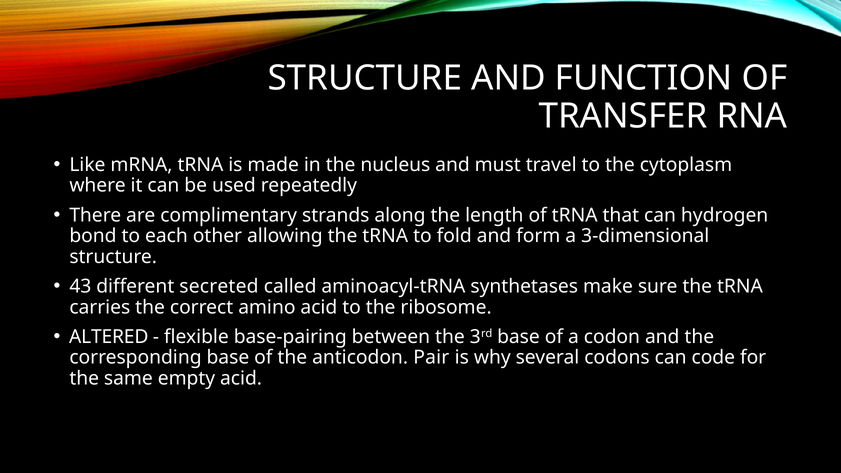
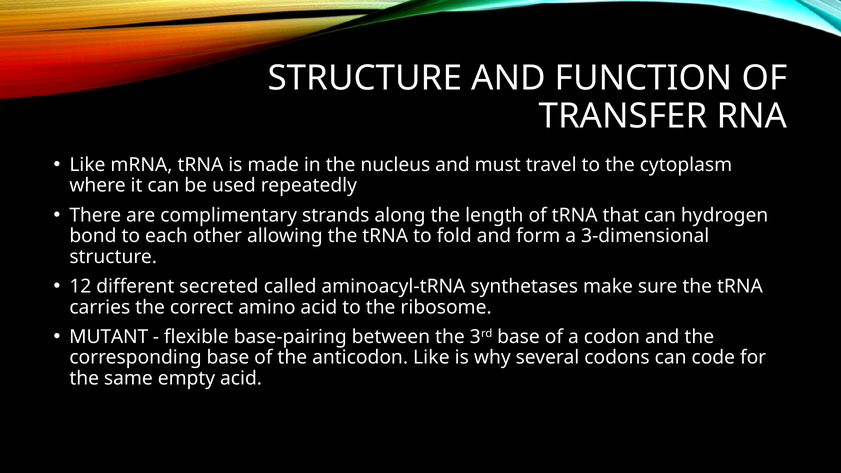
43: 43 -> 12
ALTERED: ALTERED -> MUTANT
anticodon Pair: Pair -> Like
